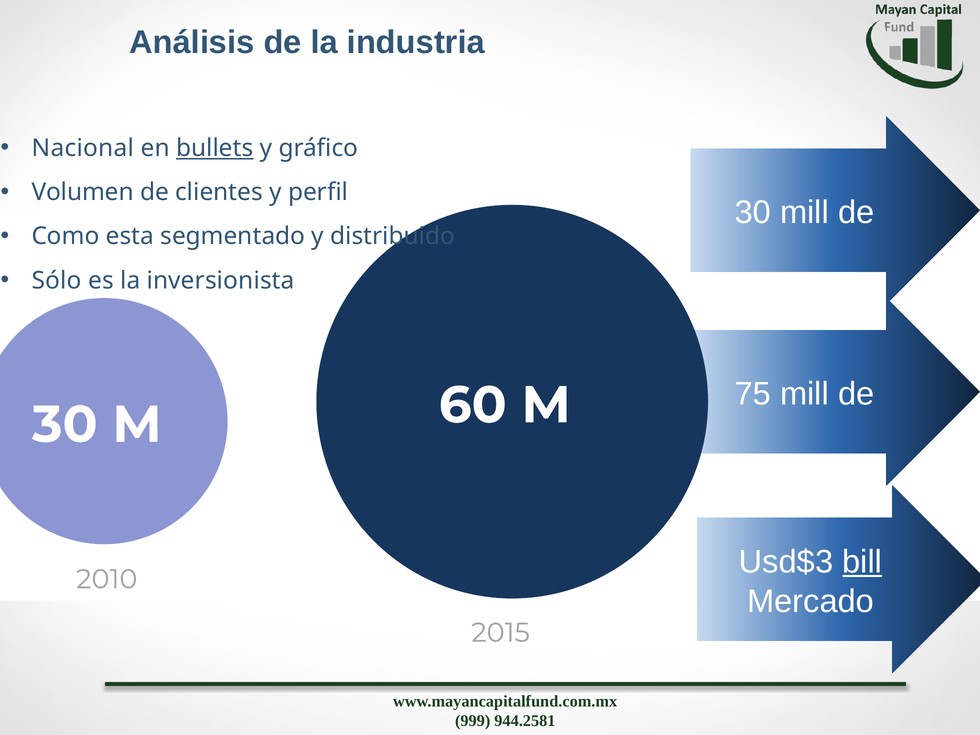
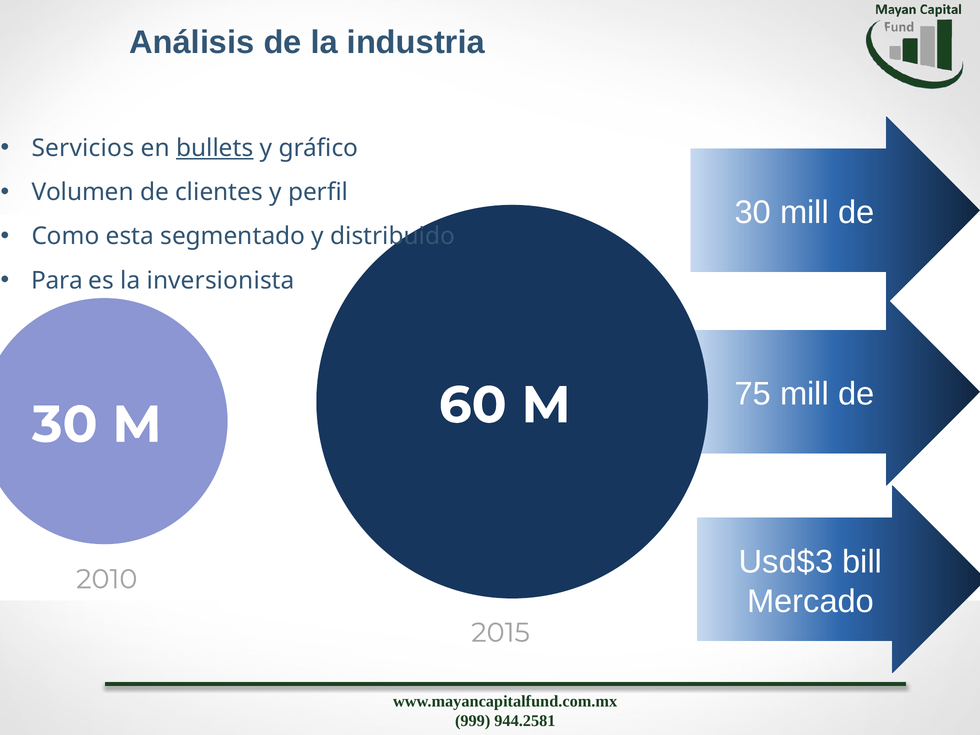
Nacional: Nacional -> Servicios
Sólo: Sólo -> Para
bill underline: present -> none
